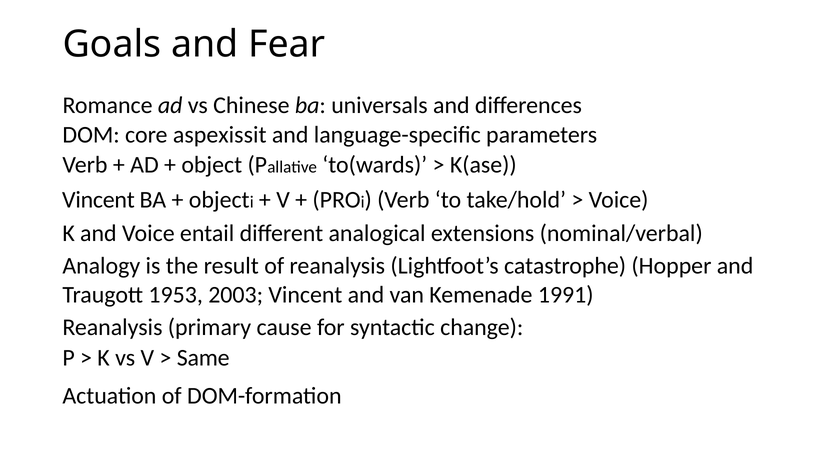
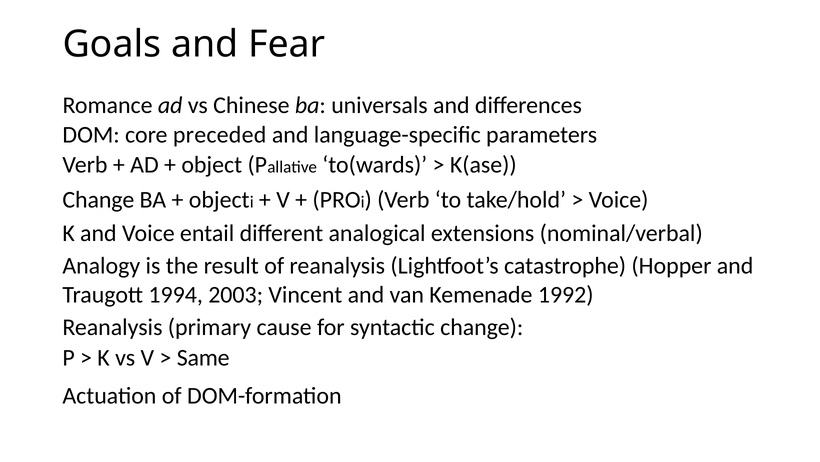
aspexissit: aspexissit -> preceded
Vincent at (98, 200): Vincent -> Change
1953: 1953 -> 1994
1991: 1991 -> 1992
